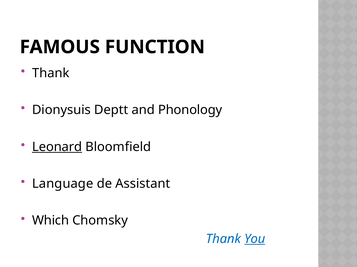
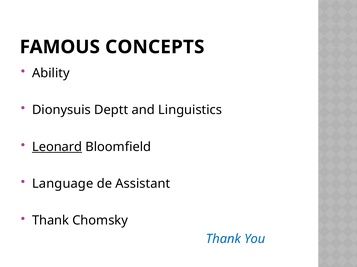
FUNCTION: FUNCTION -> CONCEPTS
Thank at (51, 73): Thank -> Ability
Phonology: Phonology -> Linguistics
Which at (51, 221): Which -> Thank
You underline: present -> none
